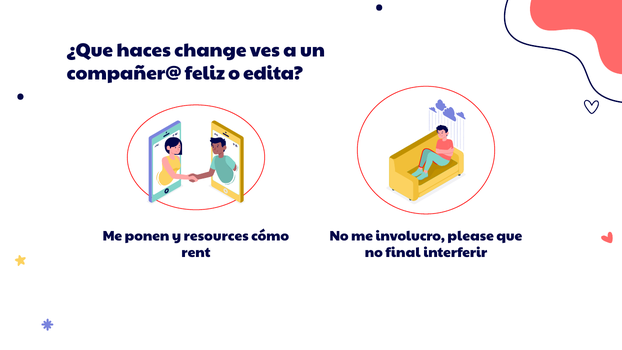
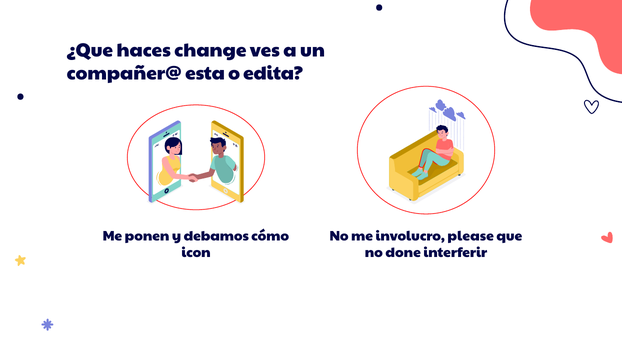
feliz: feliz -> esta
resources: resources -> debamos
rent: rent -> icon
final: final -> done
